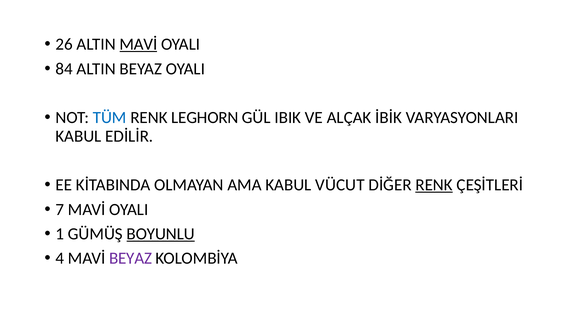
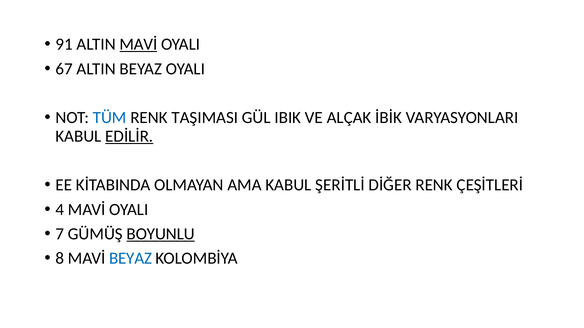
26: 26 -> 91
84: 84 -> 67
LEGHORN: LEGHORN -> TAŞIMASI
EDİLİR underline: none -> present
VÜCUT: VÜCUT -> ŞERİTLİ
RENK at (434, 185) underline: present -> none
7: 7 -> 4
1: 1 -> 7
4: 4 -> 8
BEYAZ at (131, 259) colour: purple -> blue
